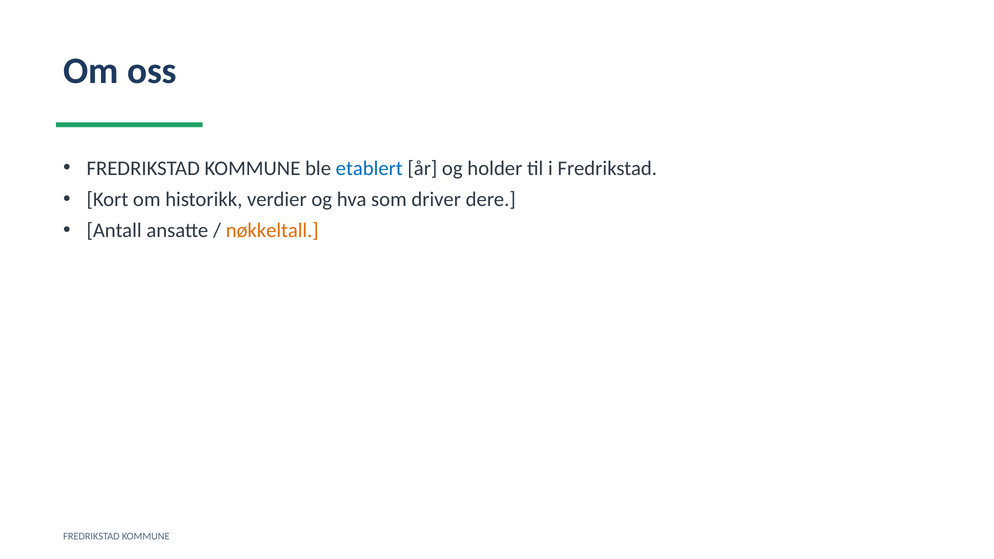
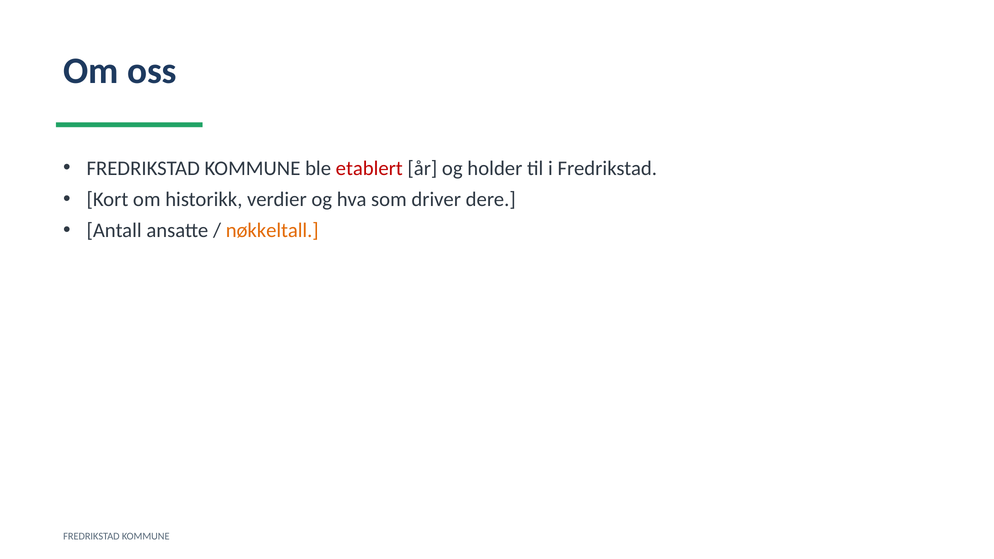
etablert colour: blue -> red
